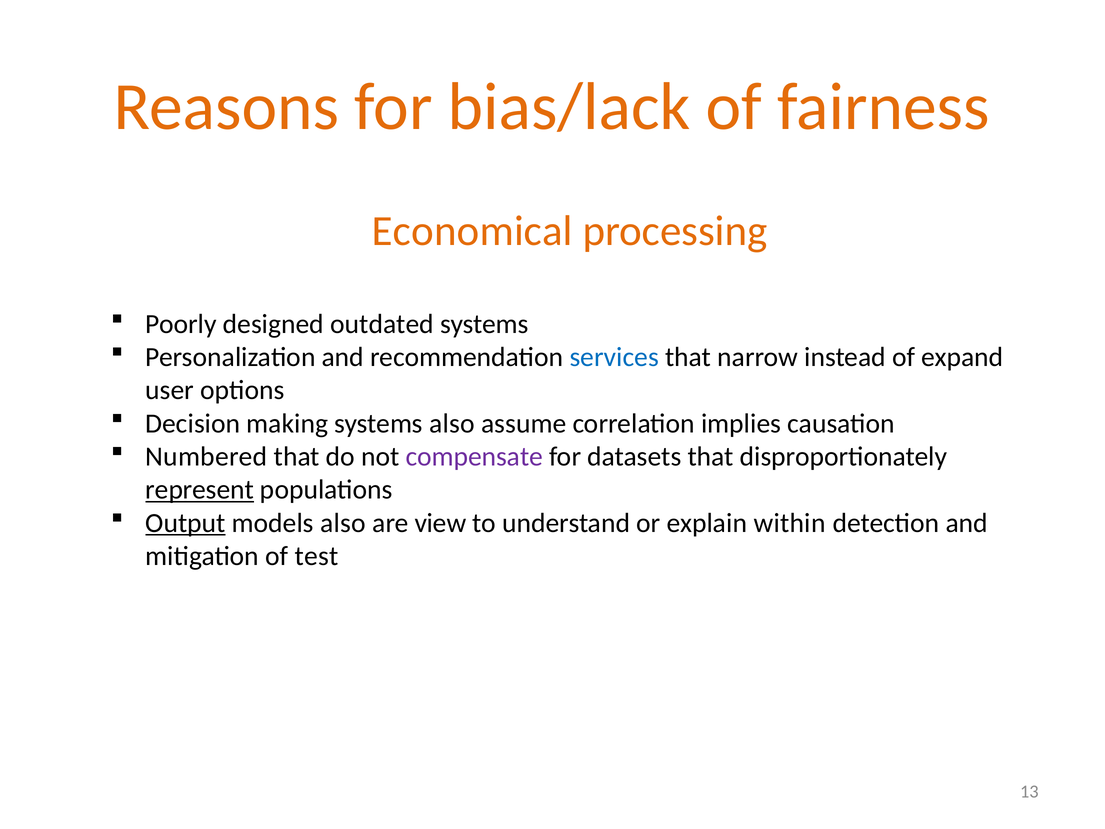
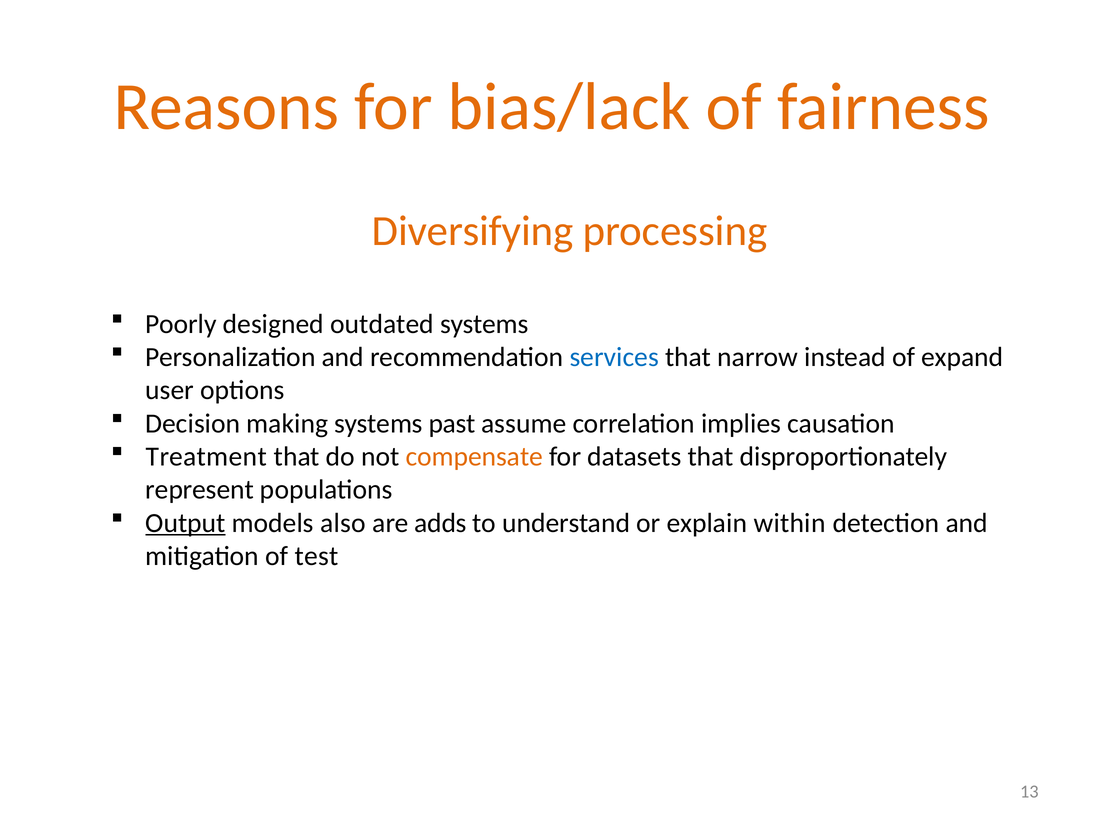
Economical: Economical -> Diversifying
systems also: also -> past
Numbered: Numbered -> Treatment
compensate colour: purple -> orange
represent underline: present -> none
view: view -> adds
